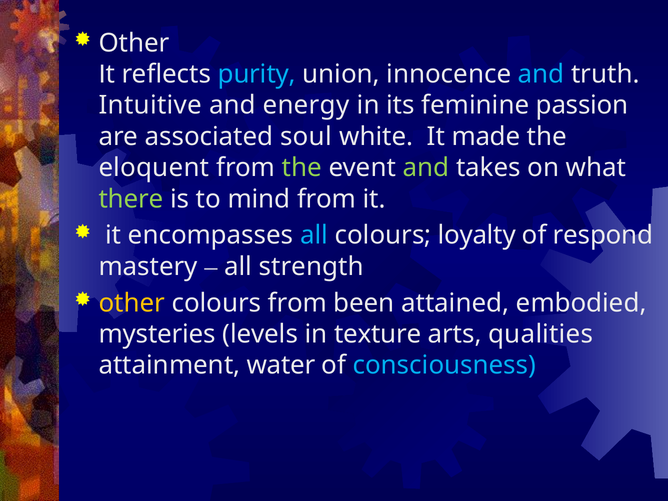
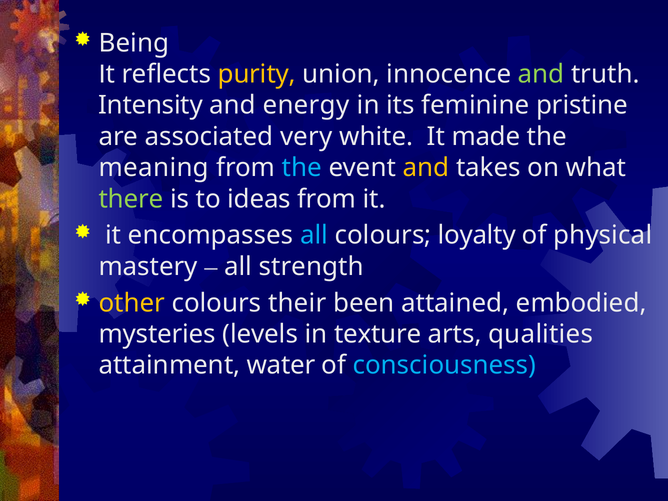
Other at (134, 43): Other -> Being
purity colour: light blue -> yellow
and at (541, 74) colour: light blue -> light green
Intuitive: Intuitive -> Intensity
passion: passion -> pristine
soul: soul -> very
eloquent: eloquent -> meaning
the at (302, 168) colour: light green -> light blue
and at (426, 168) colour: light green -> yellow
mind: mind -> ideas
respond: respond -> physical
colours from: from -> their
